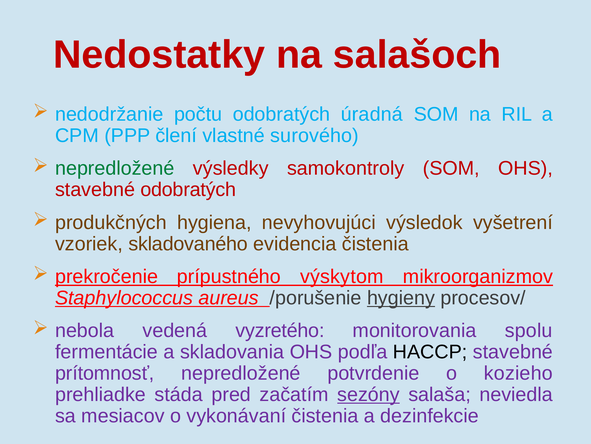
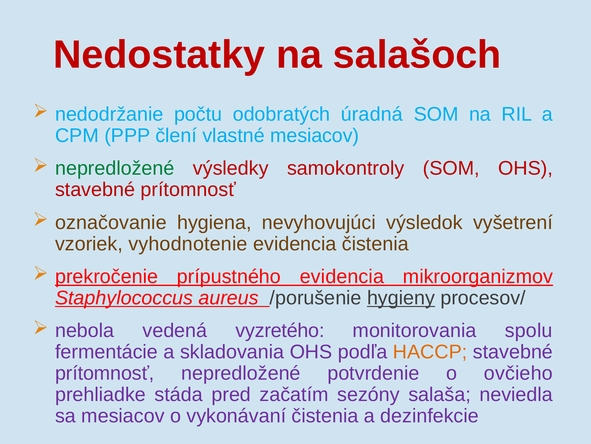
vlastné surového: surového -> mesiacov
odobratých at (188, 189): odobratých -> prítomnosť
produkčných: produkčných -> označovanie
skladovaného: skladovaného -> vyhodnotenie
prípustného výskytom: výskytom -> evidencia
HACCP colour: black -> orange
kozieho: kozieho -> ovčieho
sezóny underline: present -> none
